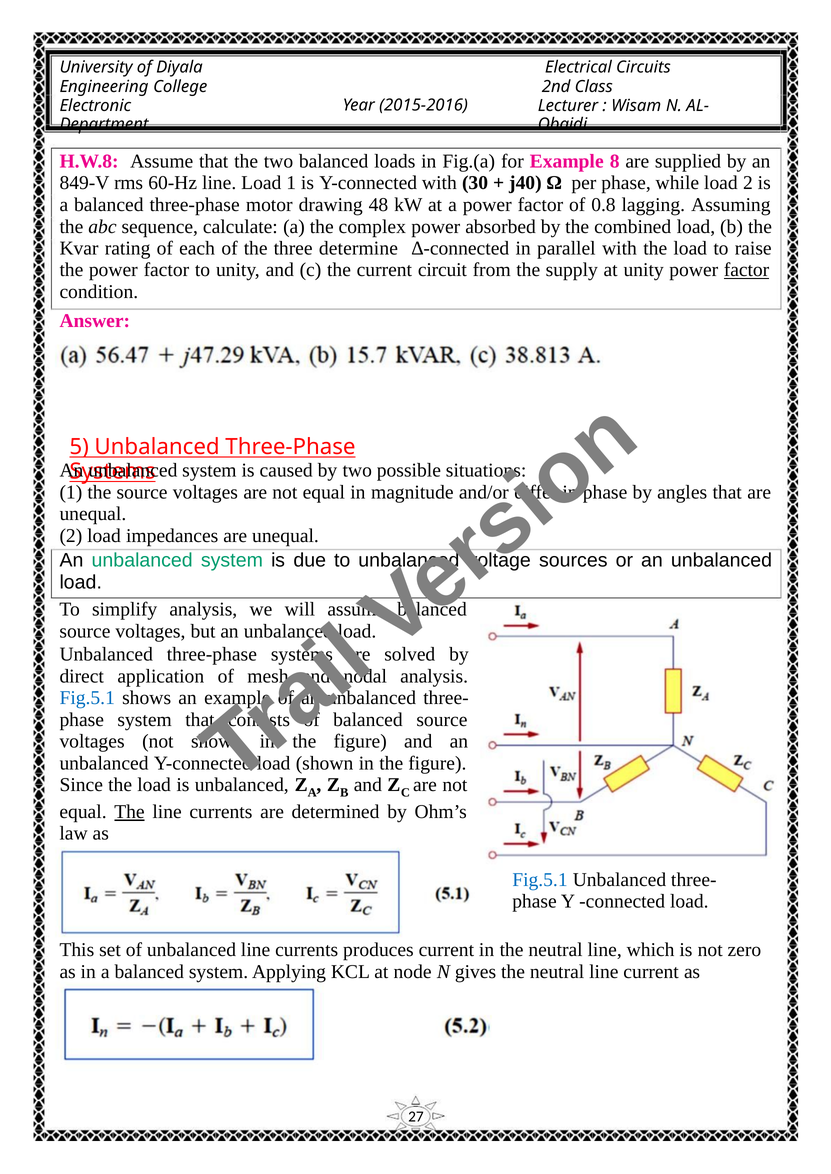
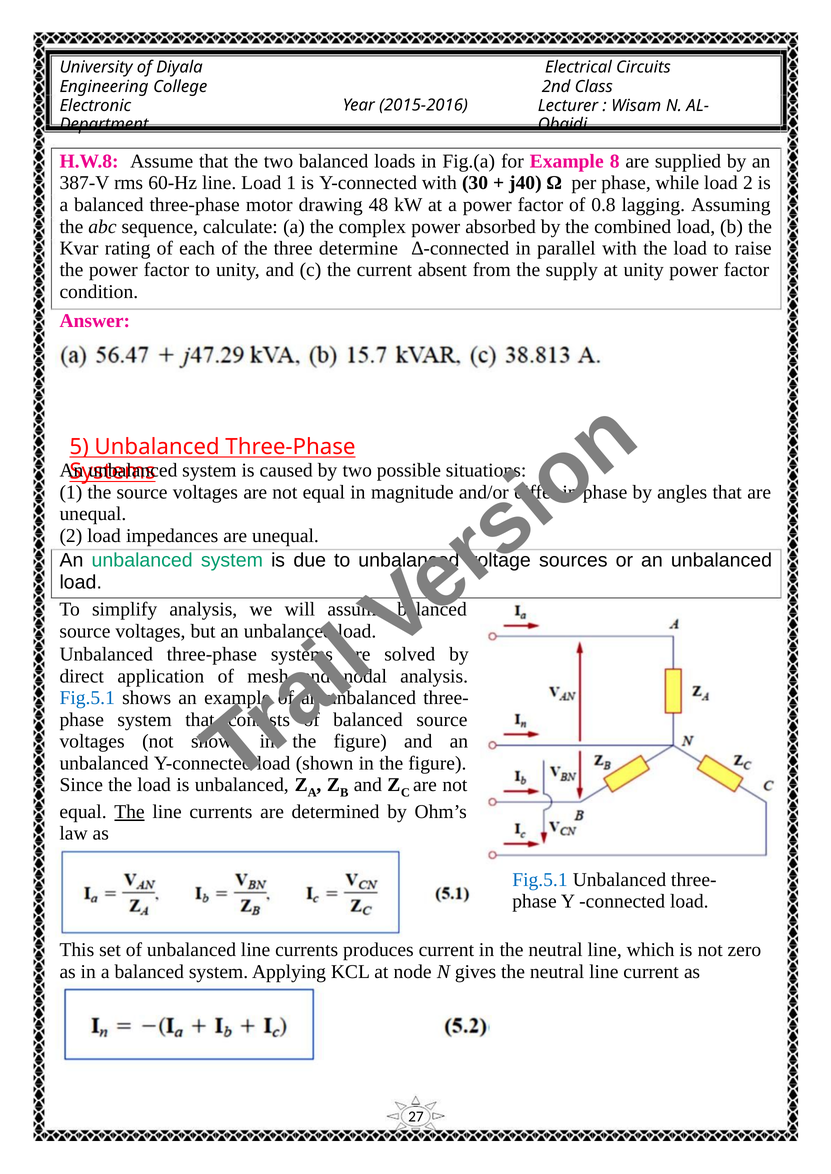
849-V: 849-V -> 387-V
circuit: circuit -> absent
factor at (746, 270) underline: present -> none
